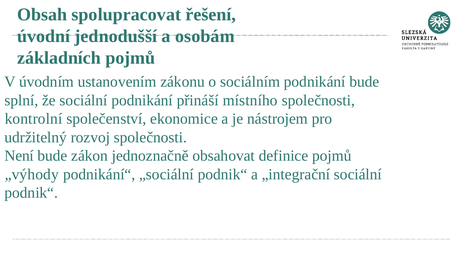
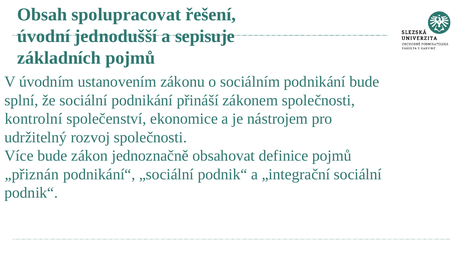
osobám: osobám -> sepisuje
místního: místního -> zákonem
Není: Není -> Více
„výhody: „výhody -> „přiznán
